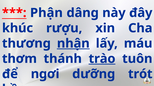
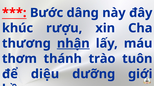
Phận: Phận -> Bước
trào underline: present -> none
ngơi: ngơi -> diệu
trót: trót -> giới
